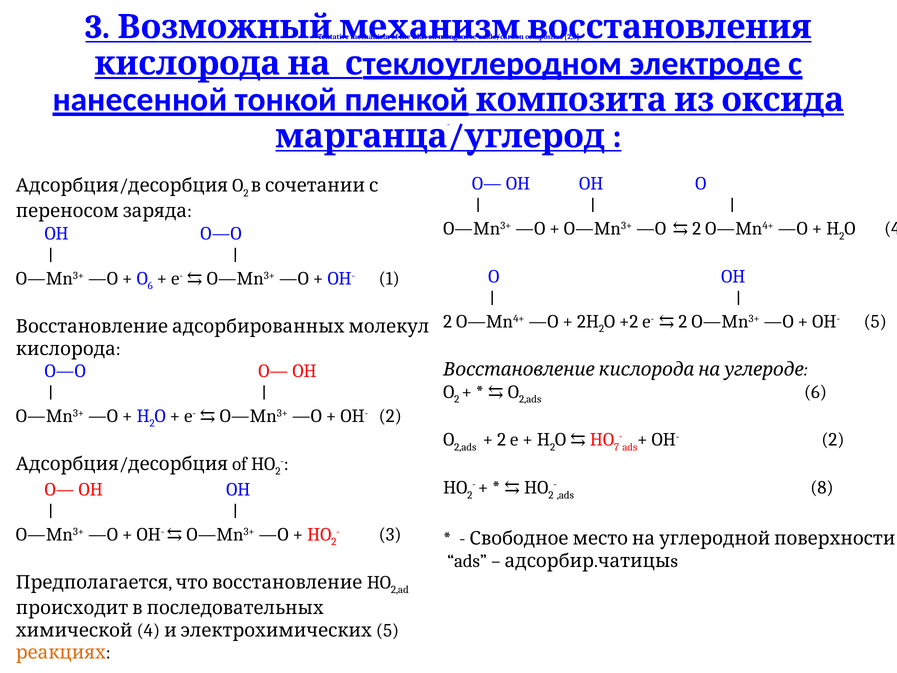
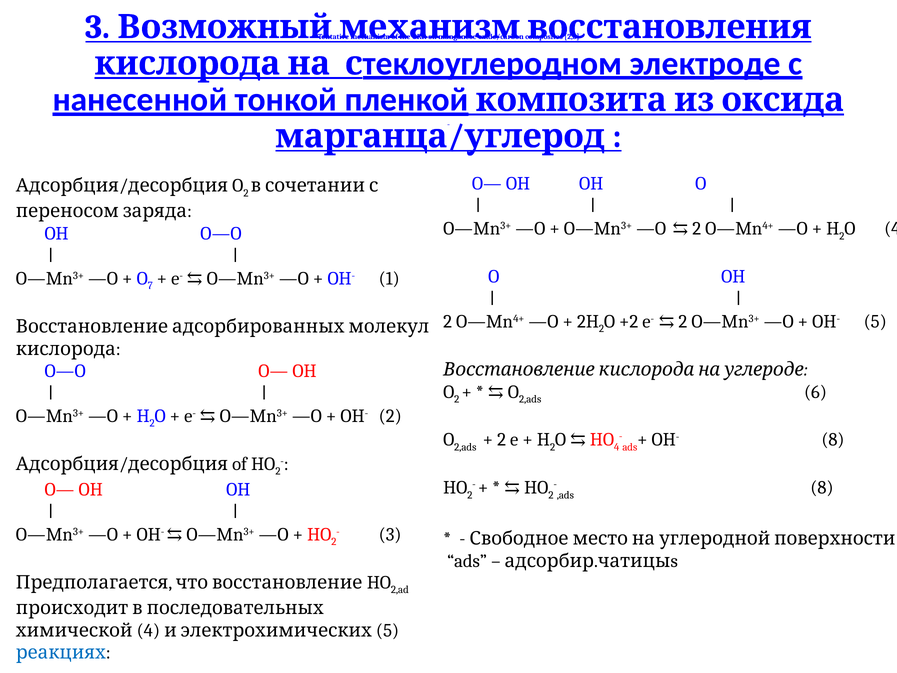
O 6: 6 -> 7
7 at (617, 447): 7 -> 4
2 at (833, 440): 2 -> 8
реакциях colour: orange -> blue
